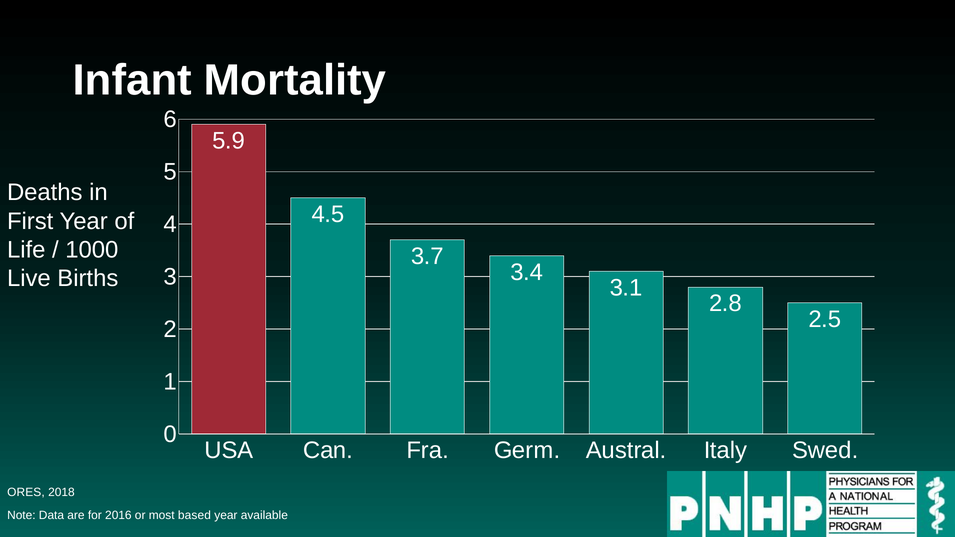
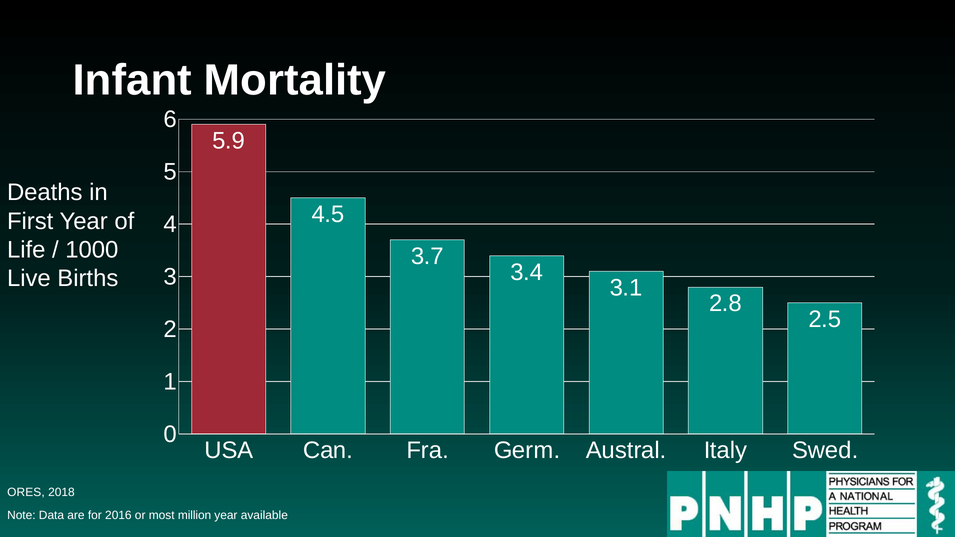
based: based -> million
